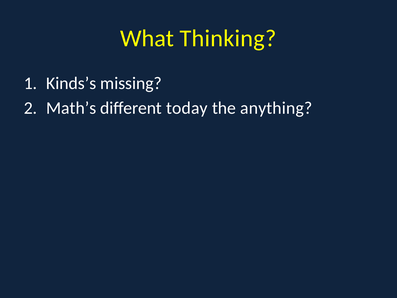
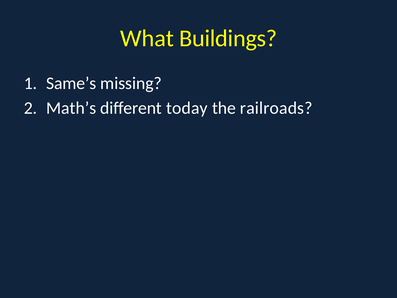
Thinking: Thinking -> Buildings
Kinds’s: Kinds’s -> Same’s
anything: anything -> railroads
